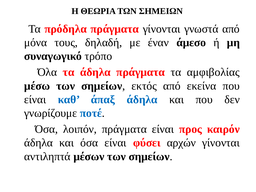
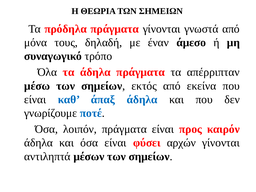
αμφιβολίας: αμφιβολίας -> απέρριπταν
